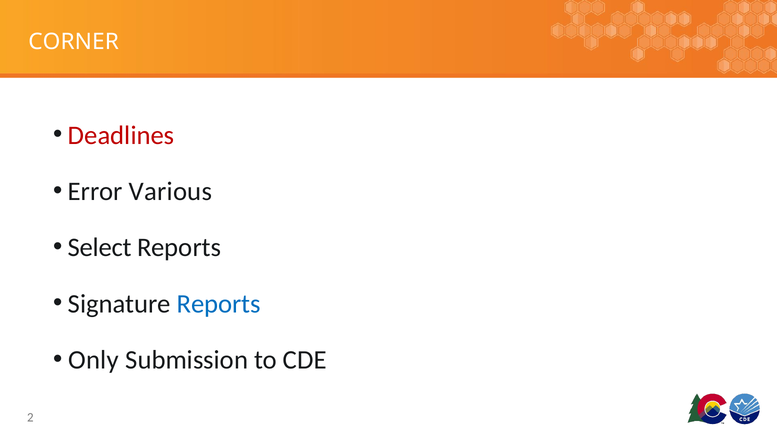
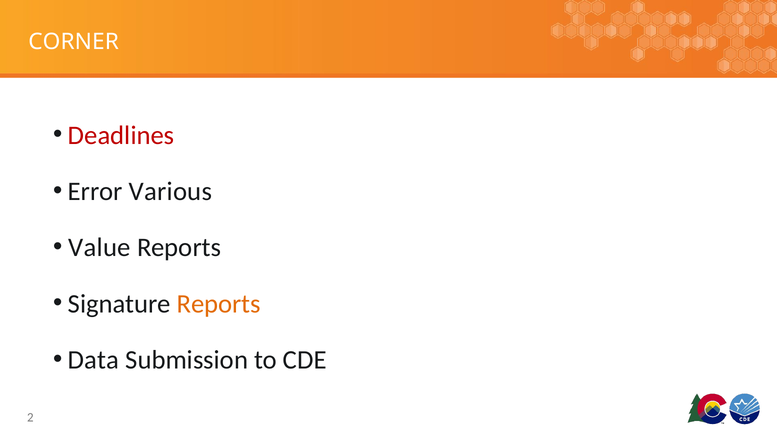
Select: Select -> Value
Reports at (219, 304) colour: blue -> orange
Only: Only -> Data
